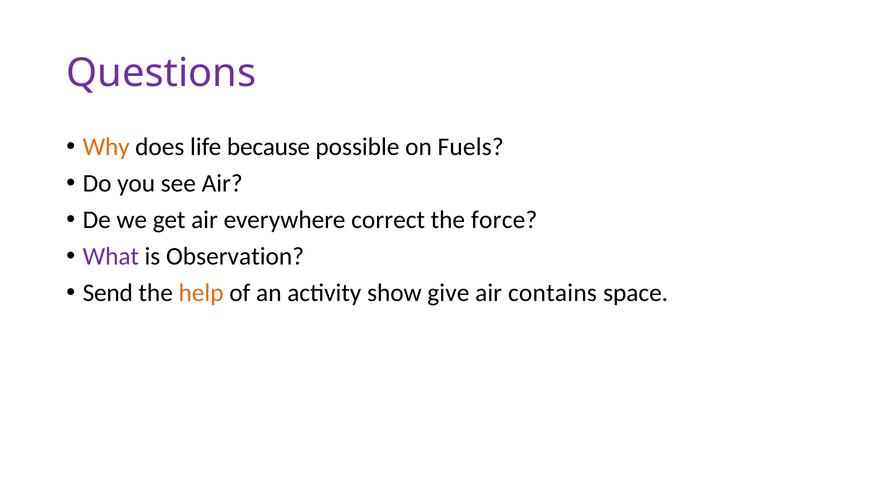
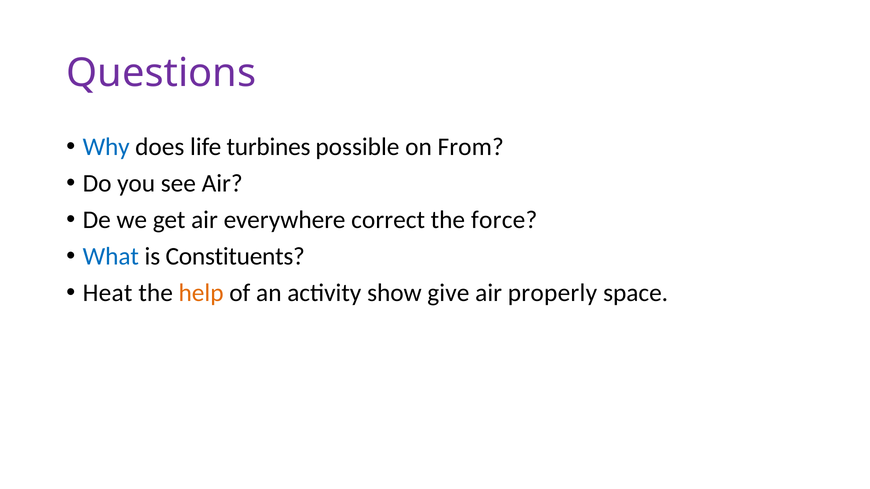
Why colour: orange -> blue
because: because -> turbines
Fuels: Fuels -> From
What colour: purple -> blue
Observation: Observation -> Constituents
Send: Send -> Heat
contains: contains -> properly
